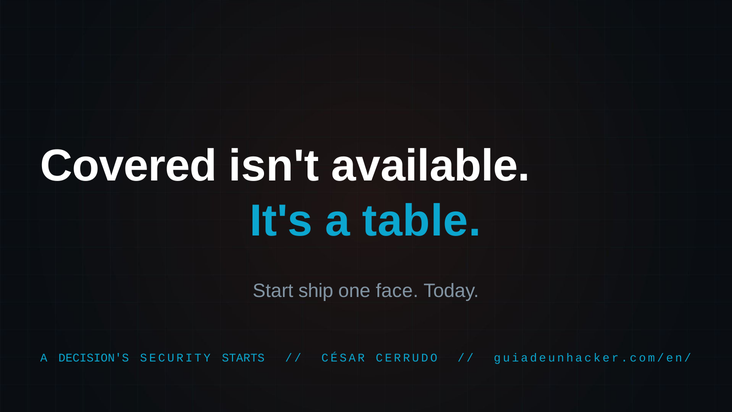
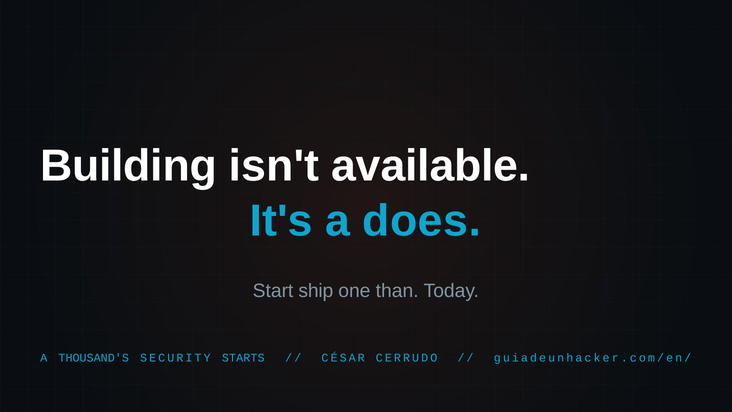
Covered: Covered -> Building
table: table -> does
face: face -> than
DECISION'S: DECISION'S -> THOUSAND'S
